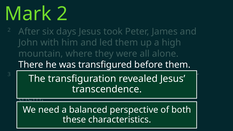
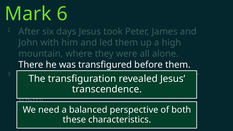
Mark 2: 2 -> 6
